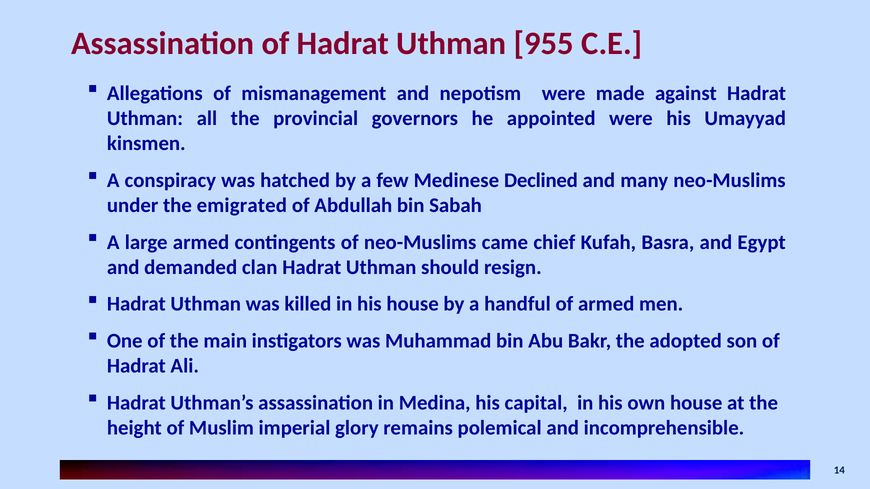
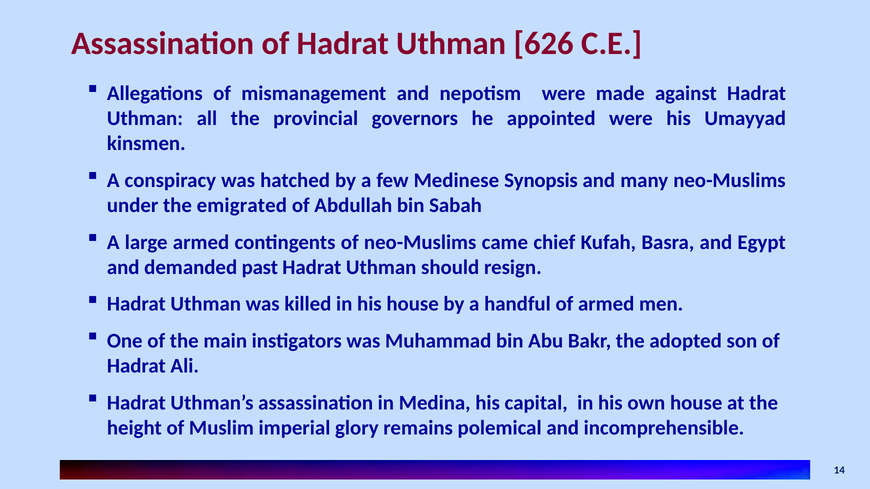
955: 955 -> 626
Declined: Declined -> Synopsis
clan: clan -> past
